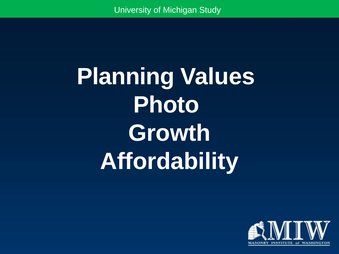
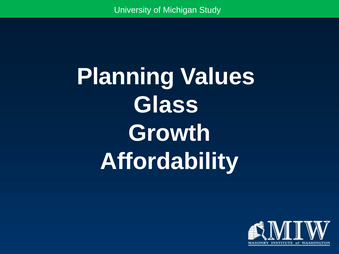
Photo: Photo -> Glass
